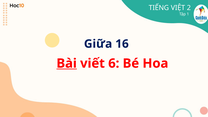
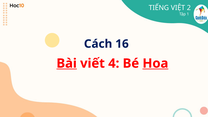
Giữa: Giữa -> Cách
6: 6 -> 4
Hoa underline: none -> present
